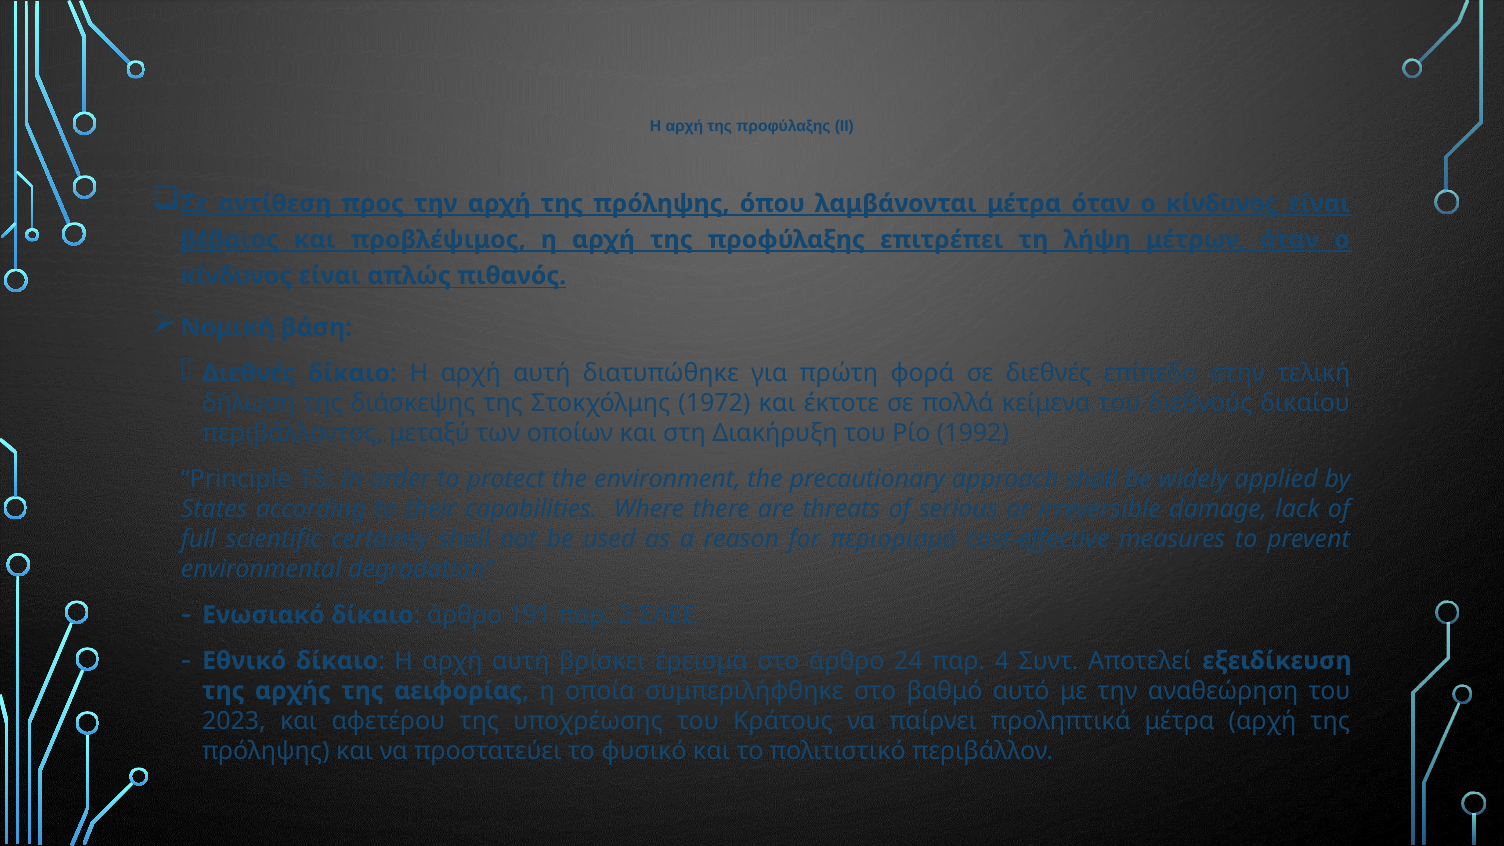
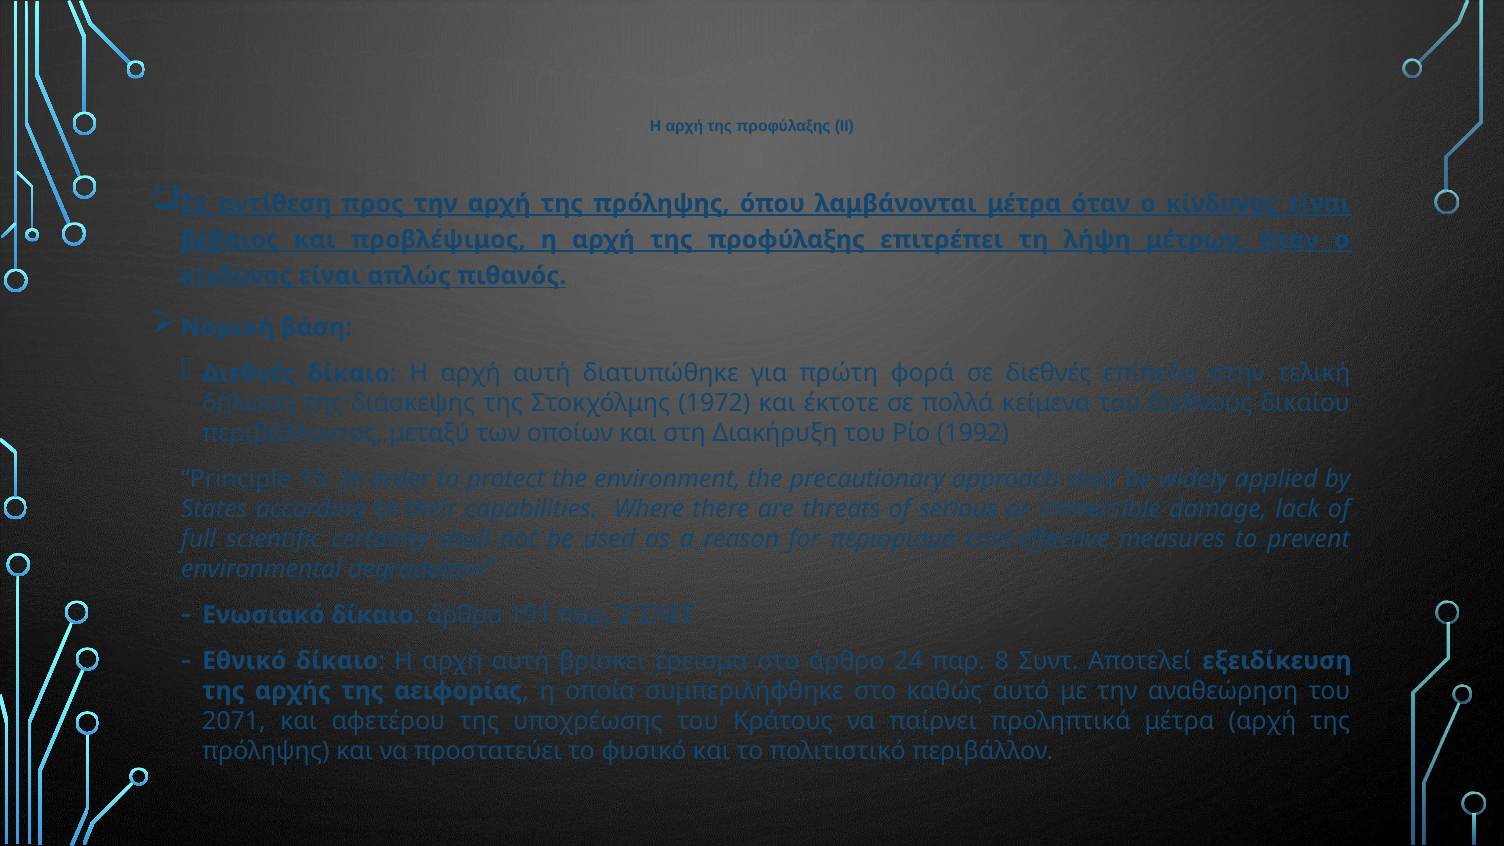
4: 4 -> 8
βαθμό: βαθμό -> καθώς
2023: 2023 -> 2071
